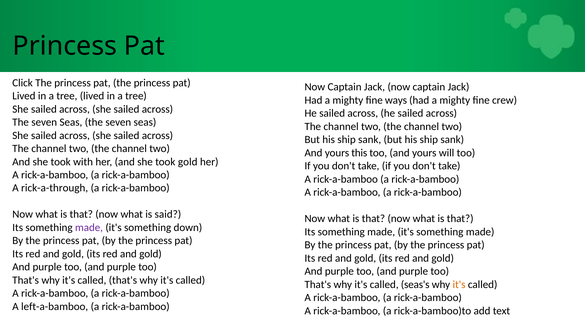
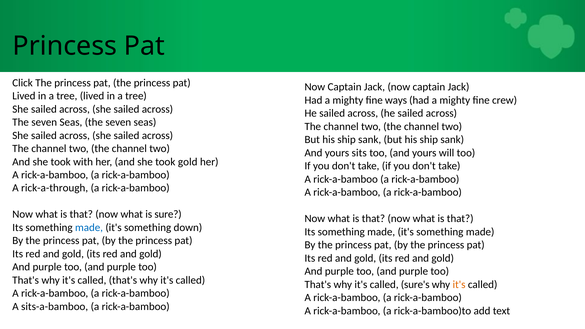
this: this -> sits
said: said -> sure
made at (89, 228) colour: purple -> blue
seas's: seas's -> sure's
left-a-bamboo: left-a-bamboo -> sits-a-bamboo
